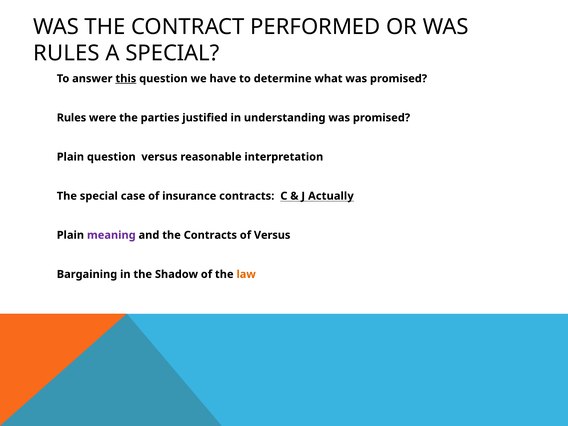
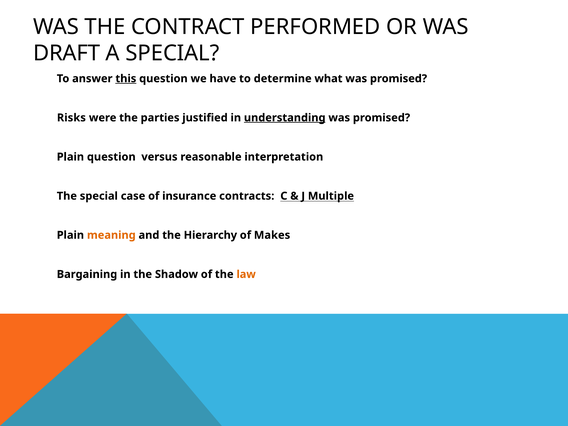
RULES at (66, 53): RULES -> DRAFT
Rules at (71, 118): Rules -> Risks
understanding underline: none -> present
Actually: Actually -> Multiple
meaning colour: purple -> orange
the Contracts: Contracts -> Hierarchy
of Versus: Versus -> Makes
